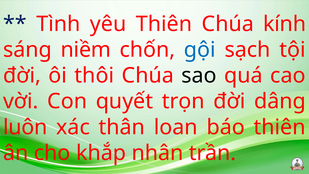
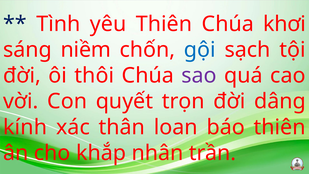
kính: kính -> khơi
sao colour: black -> purple
luôn: luôn -> kính
